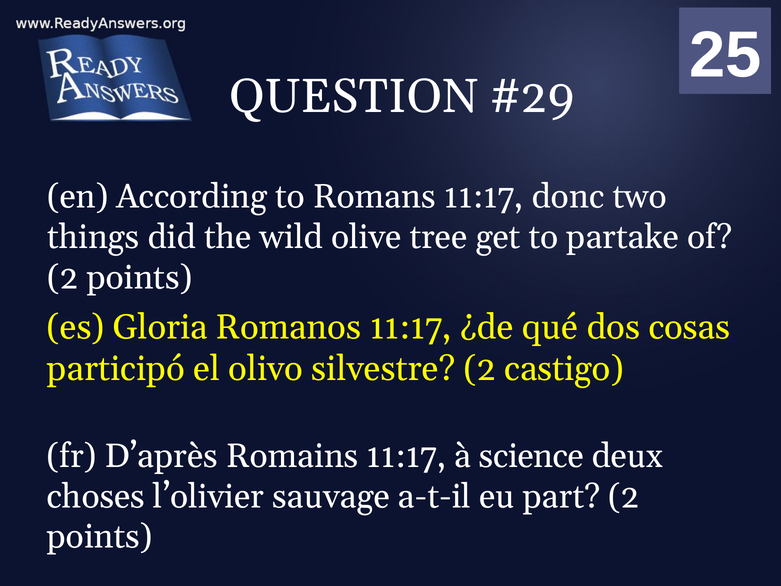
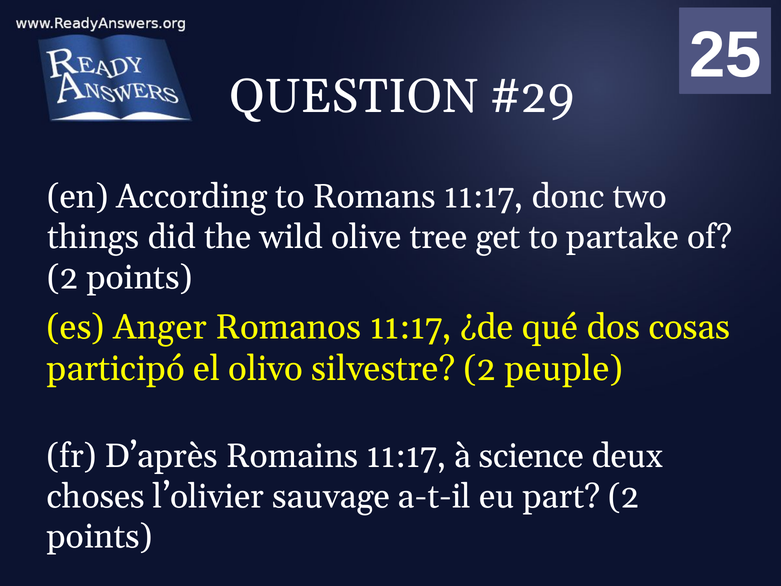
Gloria: Gloria -> Anger
castigo: castigo -> peuple
